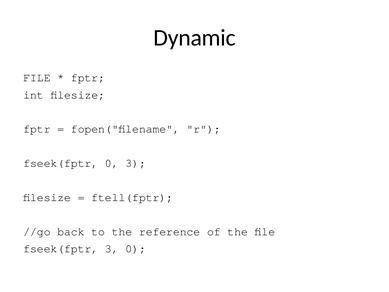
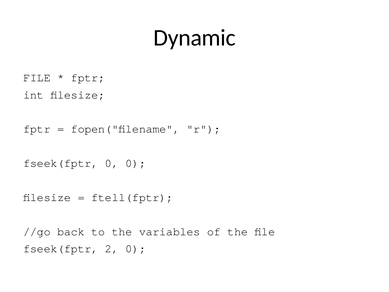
0 3: 3 -> 0
reference: reference -> variables
fseek(fptr 3: 3 -> 2
